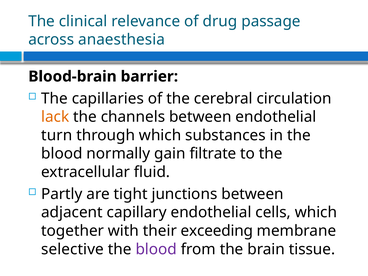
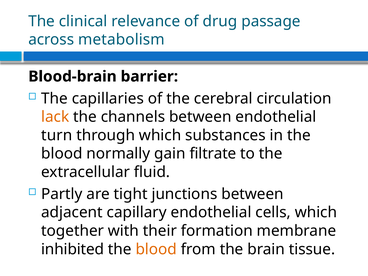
anaesthesia: anaesthesia -> metabolism
exceeding: exceeding -> formation
selective: selective -> inhibited
blood at (156, 249) colour: purple -> orange
